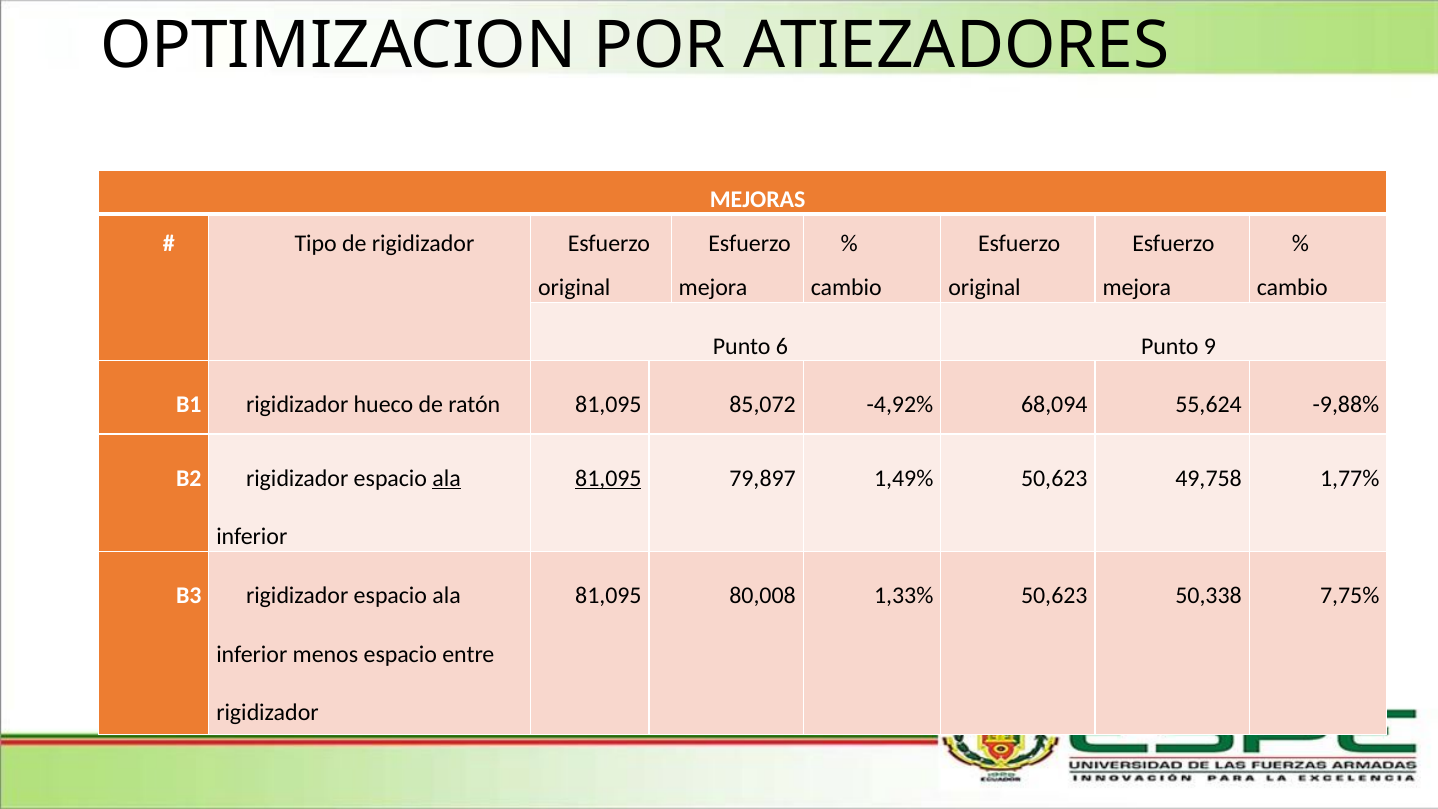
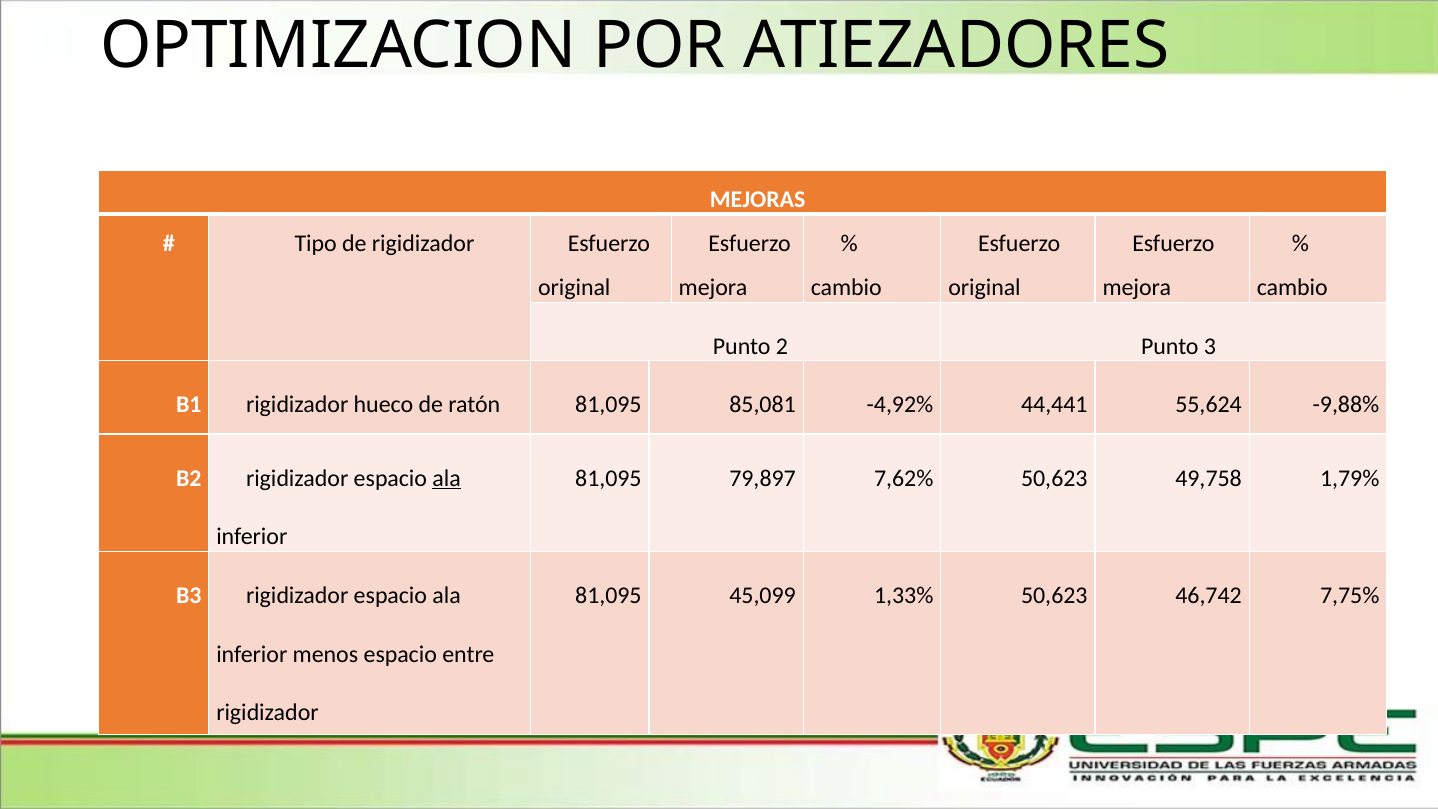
6: 6 -> 2
9: 9 -> 3
85,072: 85,072 -> 85,081
68,094: 68,094 -> 44,441
81,095 at (608, 478) underline: present -> none
1,49%: 1,49% -> 7,62%
1,77%: 1,77% -> 1,79%
80,008: 80,008 -> 45,099
50,338: 50,338 -> 46,742
